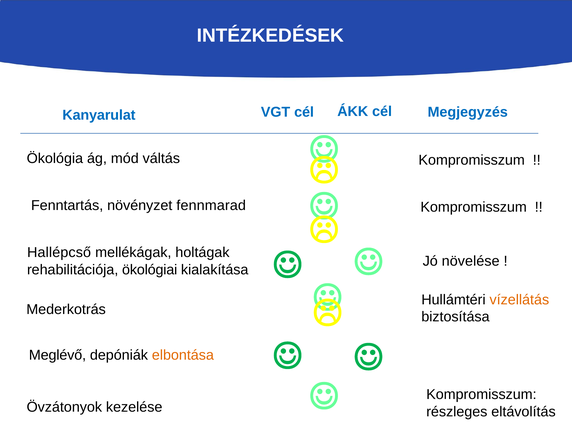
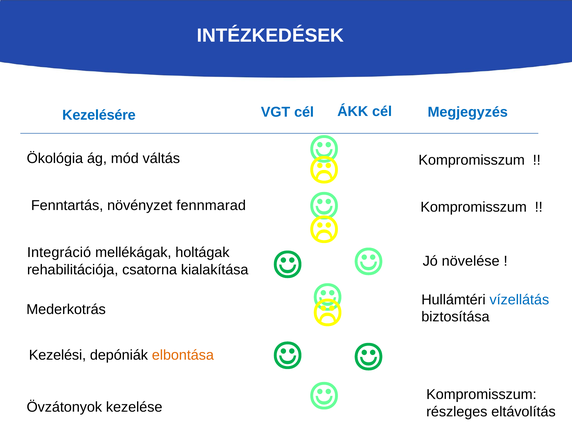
Kanyarulat: Kanyarulat -> Kezelésére
Hallépcső: Hallépcső -> Integráció
ökológiai: ökológiai -> csatorna
vízellátás colour: orange -> blue
Meglévő: Meglévő -> Kezelési
